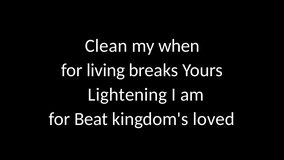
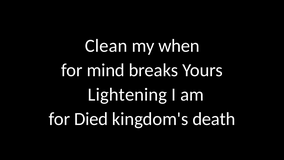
living: living -> mind
Beat: Beat -> Died
loved: loved -> death
